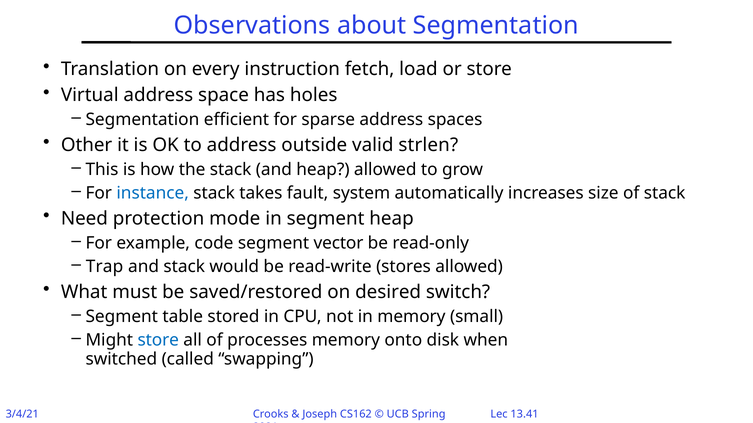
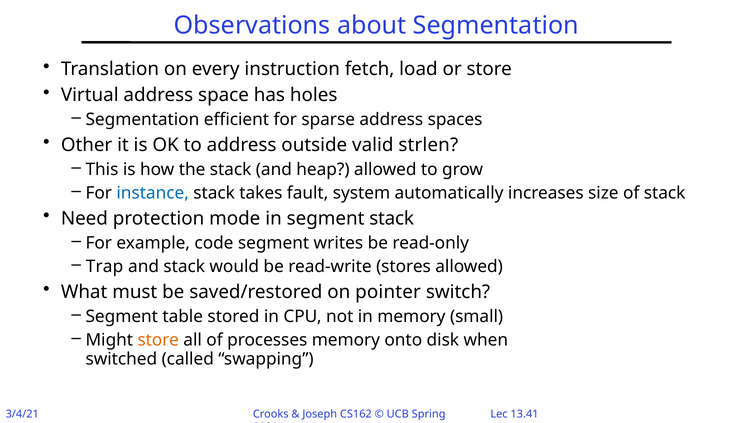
segment heap: heap -> stack
vector: vector -> writes
desired: desired -> pointer
store at (158, 341) colour: blue -> orange
